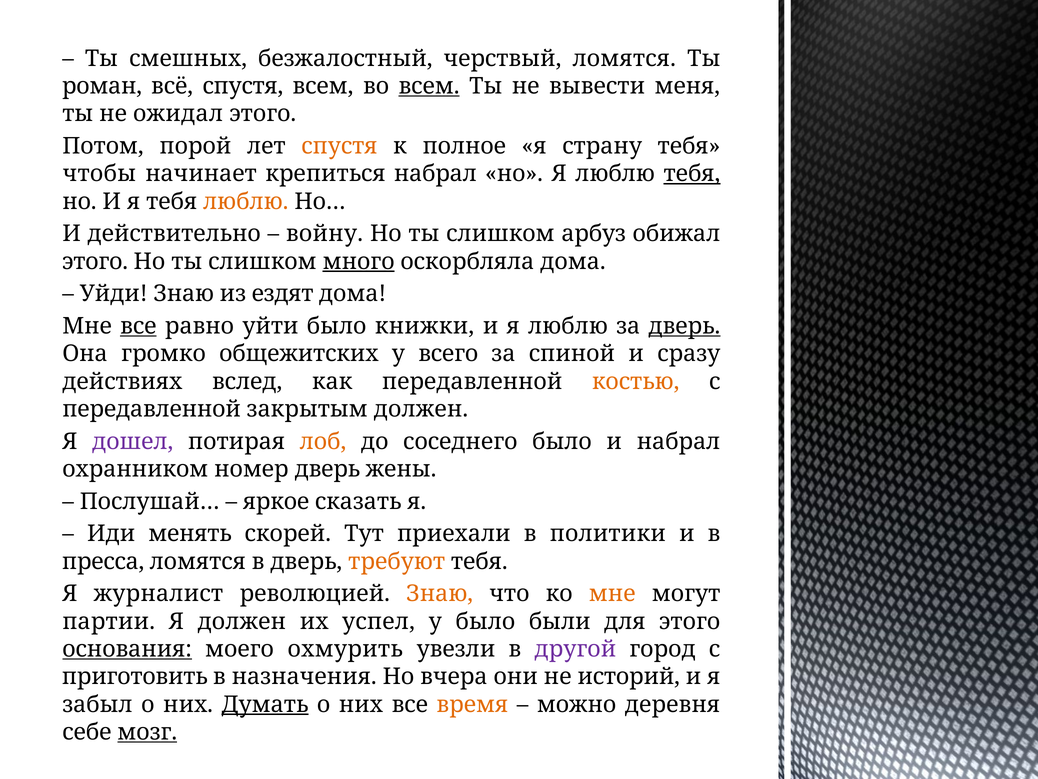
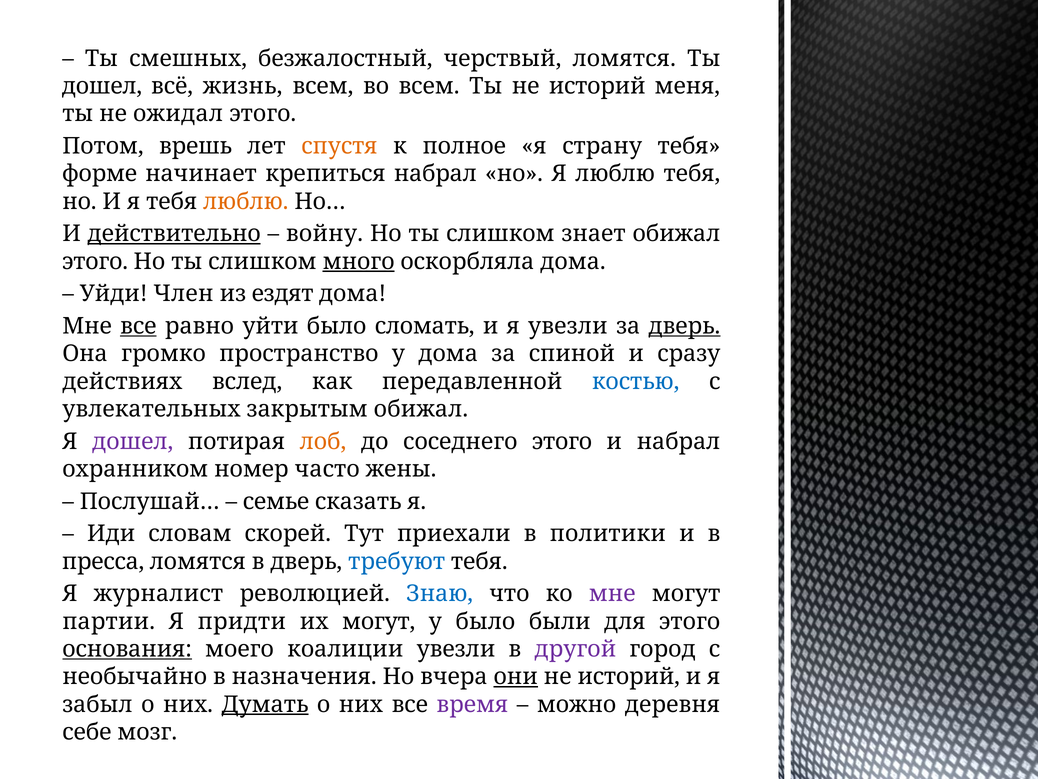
роман at (102, 86): роман -> дошел
всё спустя: спустя -> жизнь
всем at (429, 86) underline: present -> none
Ты не вывести: вывести -> историй
порой: порой -> врешь
чтобы: чтобы -> форме
тебя at (692, 174) underline: present -> none
действительно underline: none -> present
арбуз: арбуз -> знает
Уйди Знаю: Знаю -> Член
книжки: книжки -> сломать
и я люблю: люблю -> увезли
общежитских: общежитских -> пространство
у всего: всего -> дома
костью colour: orange -> blue
передавленной at (152, 409): передавленной -> увлекательных
закрытым должен: должен -> обижал
соседнего было: было -> этого
номер дверь: дверь -> часто
яркое: яркое -> семье
менять: менять -> словам
требуют colour: orange -> blue
Знаю at (440, 593) colour: orange -> blue
мне at (612, 593) colour: orange -> purple
Я должен: должен -> придти
их успел: успел -> могут
охмурить: охмурить -> коалиции
приготовить: приготовить -> необычайно
они underline: none -> present
время colour: orange -> purple
мозг underline: present -> none
